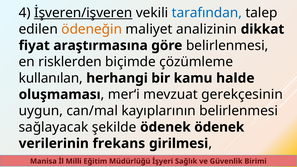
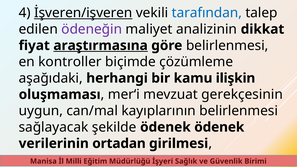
ödeneğin colour: orange -> purple
araştırmasına underline: none -> present
risklerden: risklerden -> kontroller
kullanılan: kullanılan -> aşağıdaki
halde: halde -> ilişkin
frekans: frekans -> ortadan
